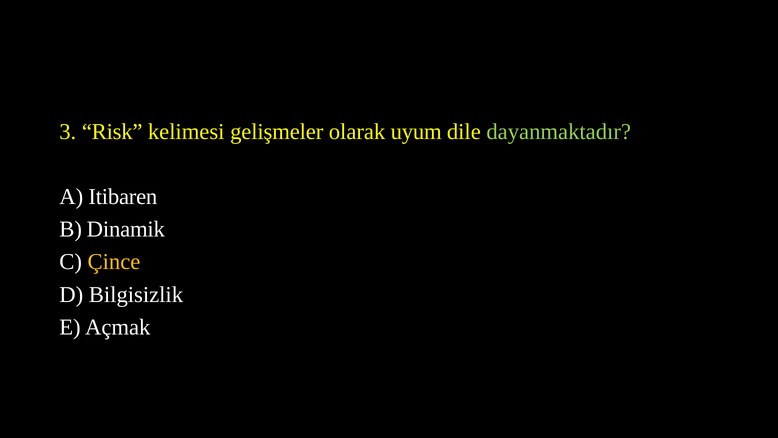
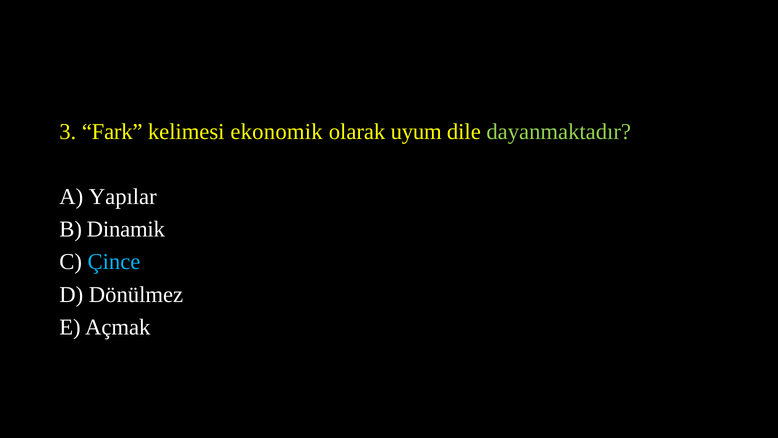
Risk: Risk -> Fark
gelişmeler: gelişmeler -> ekonomik
Itibaren: Itibaren -> Yapılar
Çince colour: yellow -> light blue
Bilgisizlik: Bilgisizlik -> Dönülmez
